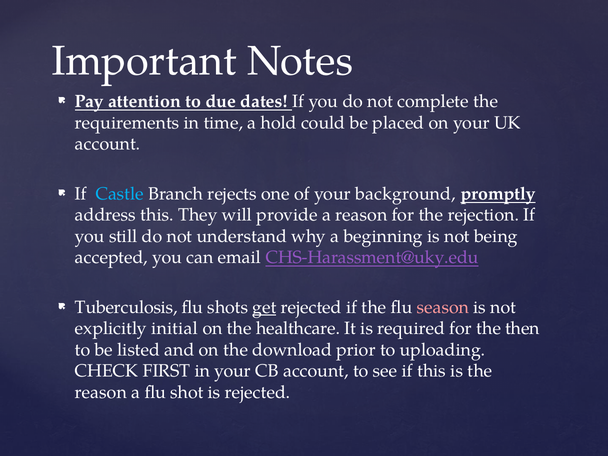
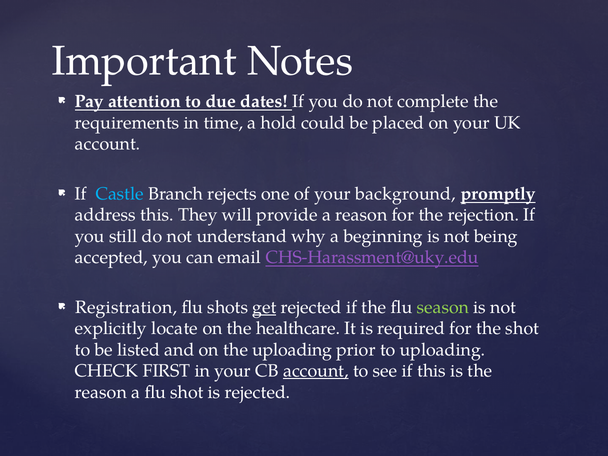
Tuberculosis: Tuberculosis -> Registration
season colour: pink -> light green
initial: initial -> locate
the then: then -> shot
the download: download -> uploading
account at (316, 371) underline: none -> present
